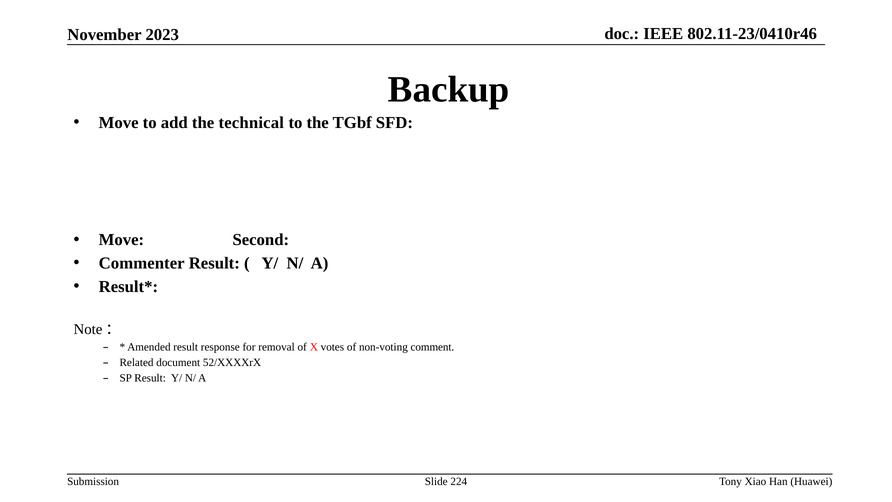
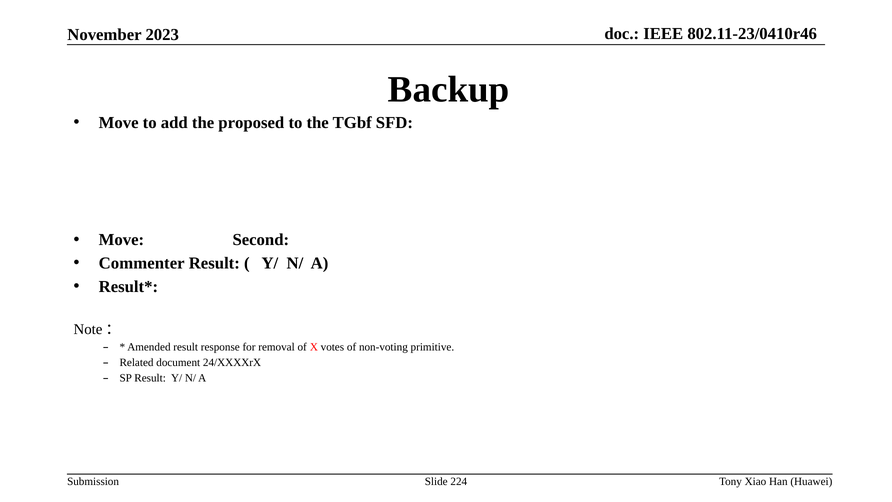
technical: technical -> proposed
comment: comment -> primitive
52/XXXXrX: 52/XXXXrX -> 24/XXXXrX
